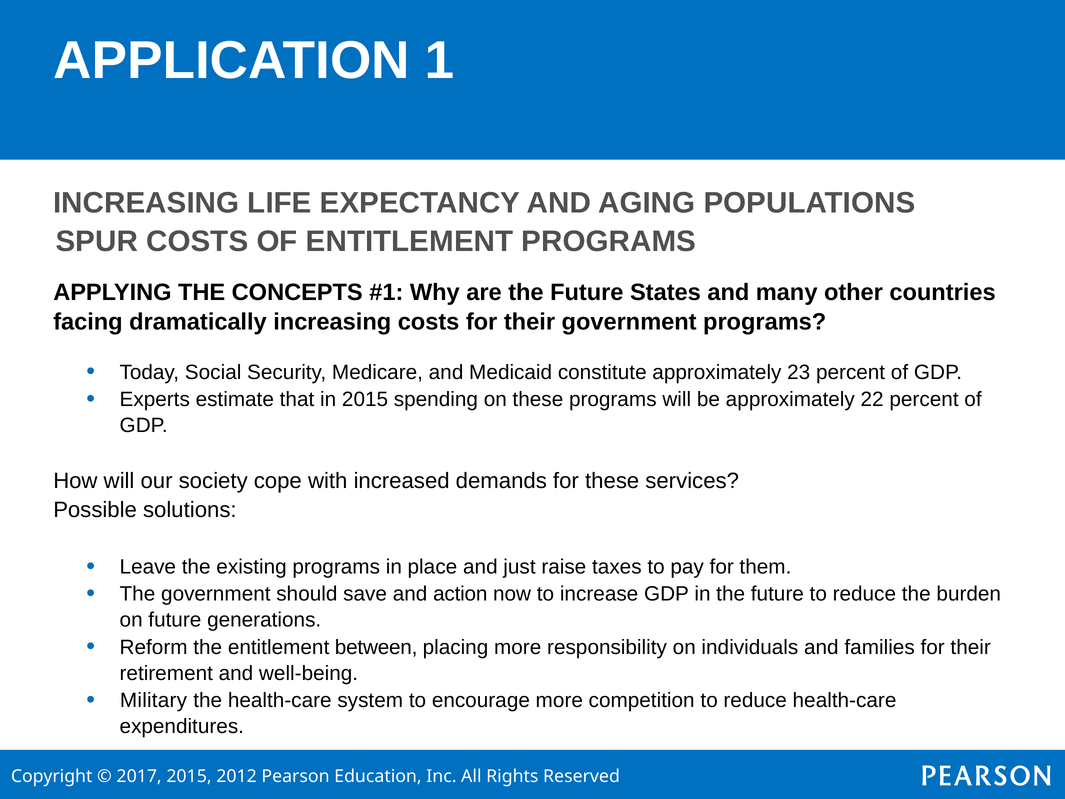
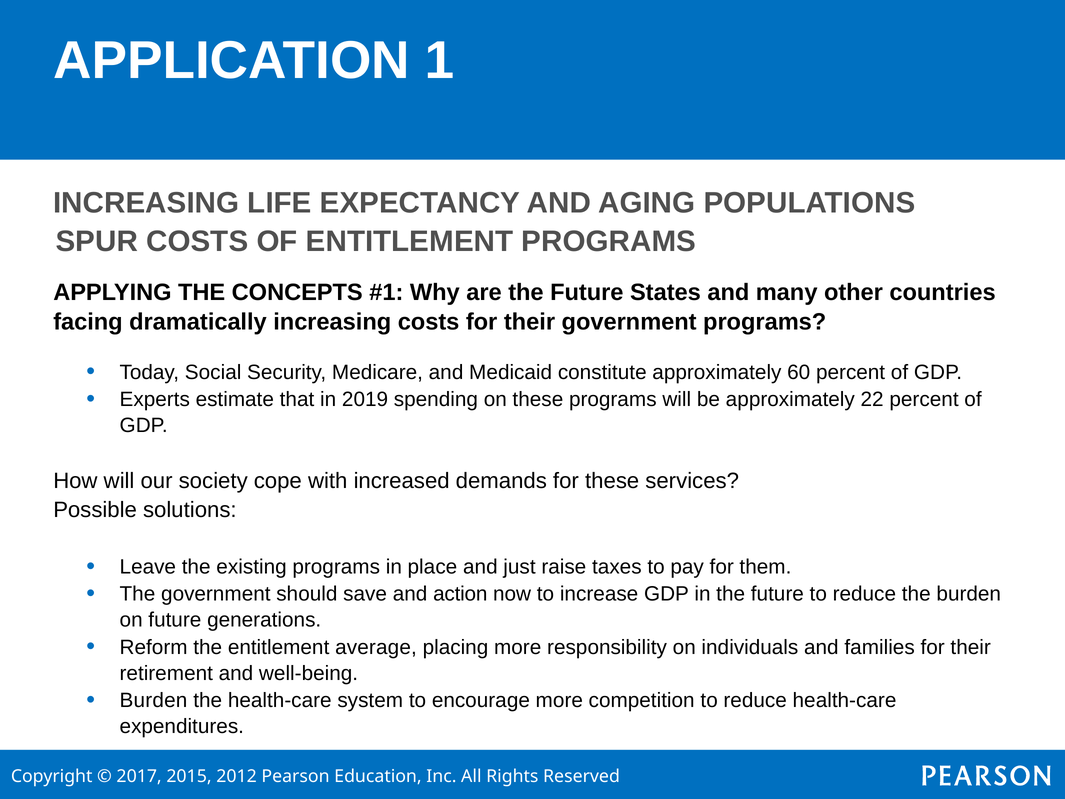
23: 23 -> 60
in 2015: 2015 -> 2019
between: between -> average
Military at (153, 700): Military -> Burden
